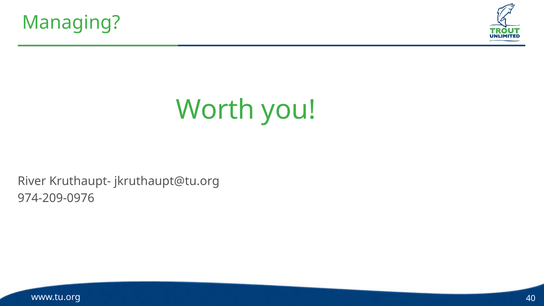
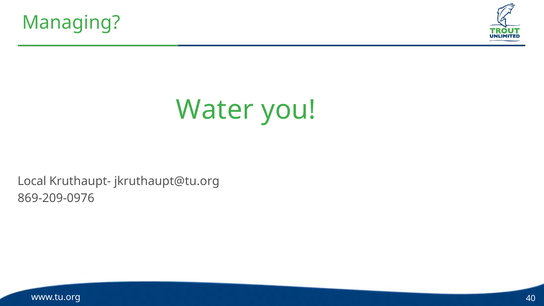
Worth: Worth -> Water
River: River -> Local
974-209-0976: 974-209-0976 -> 869-209-0976
